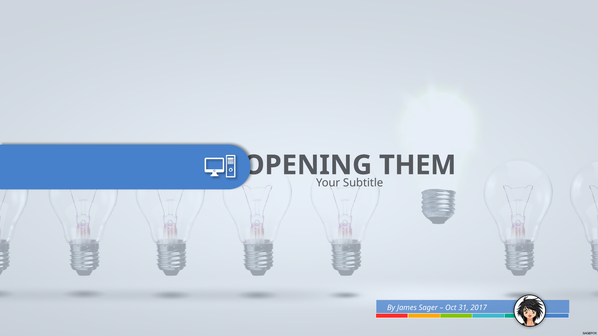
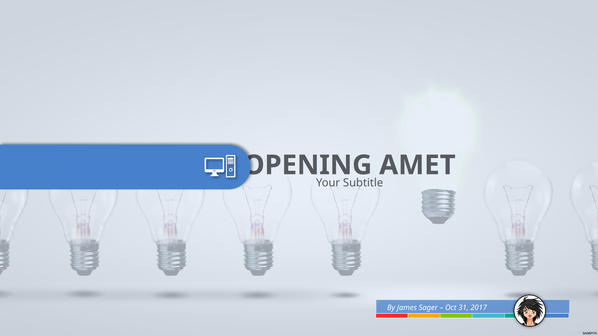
THEM: THEM -> AMET
